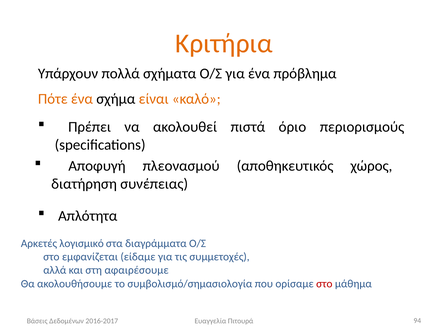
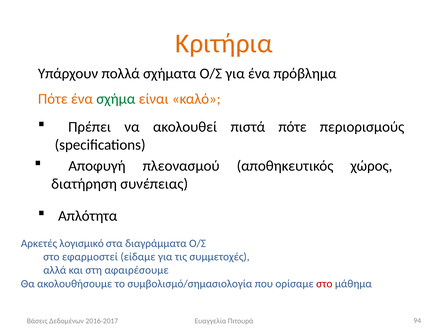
σχήμα colour: black -> green
πιστά όριο: όριο -> πότε
εμφανίζεται: εμφανίζεται -> εφαρμοστεί
